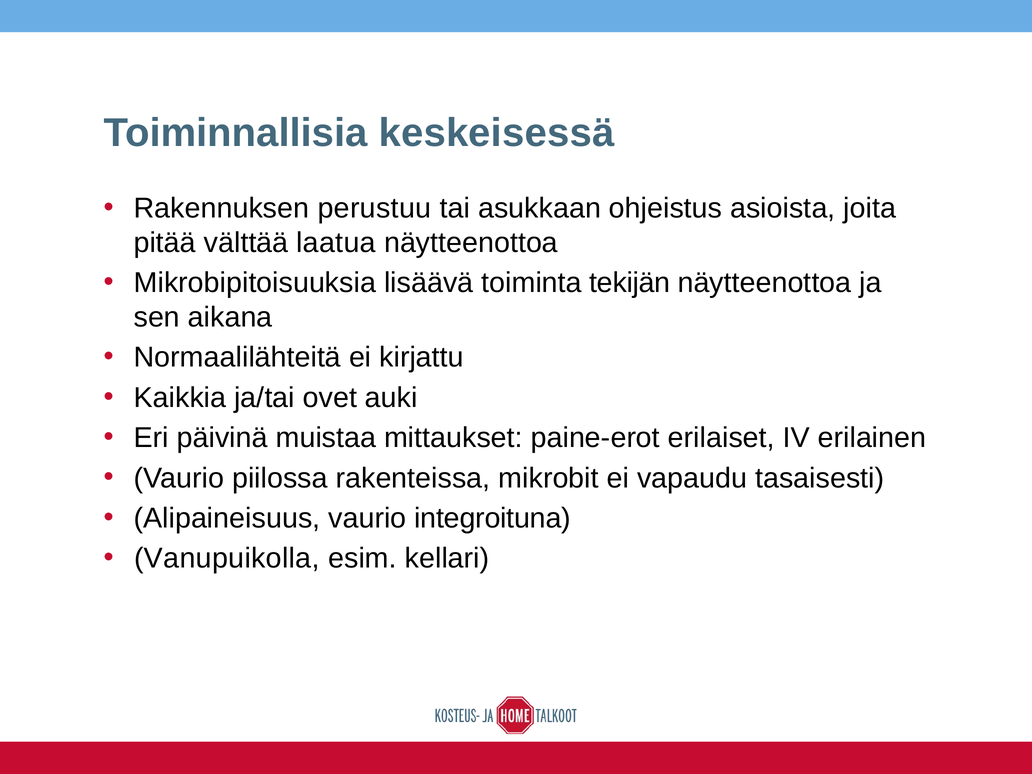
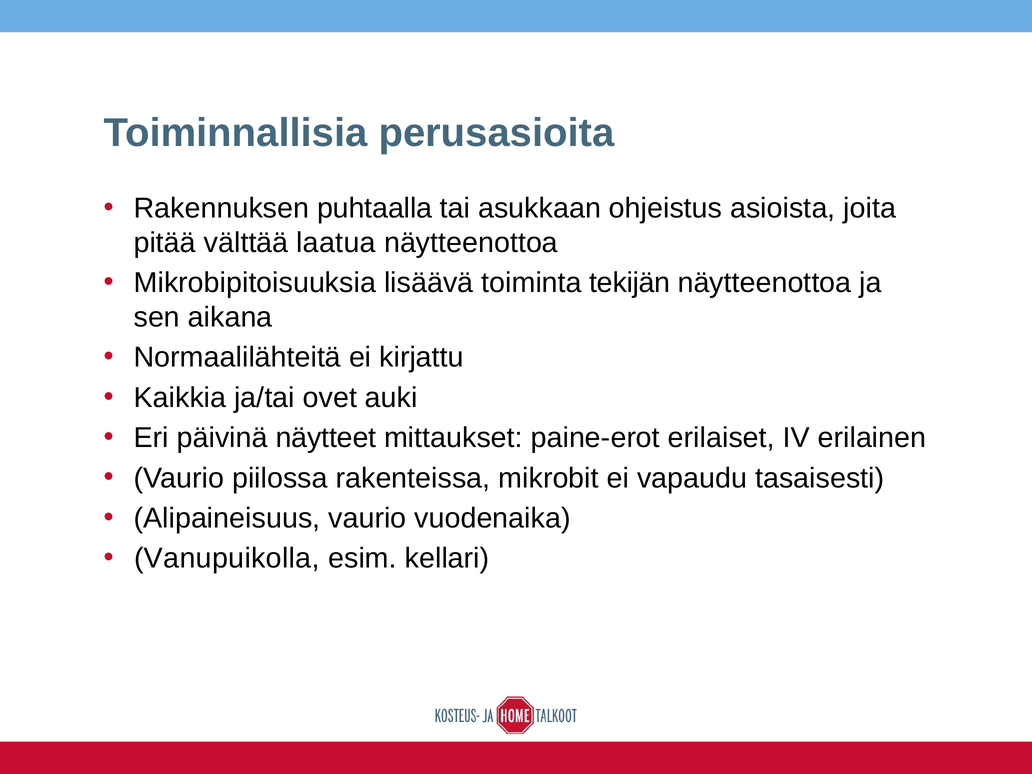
keskeisessä: keskeisessä -> perusasioita
perustuu: perustuu -> puhtaalla
muistaa: muistaa -> näytteet
integroituna: integroituna -> vuodenaika
